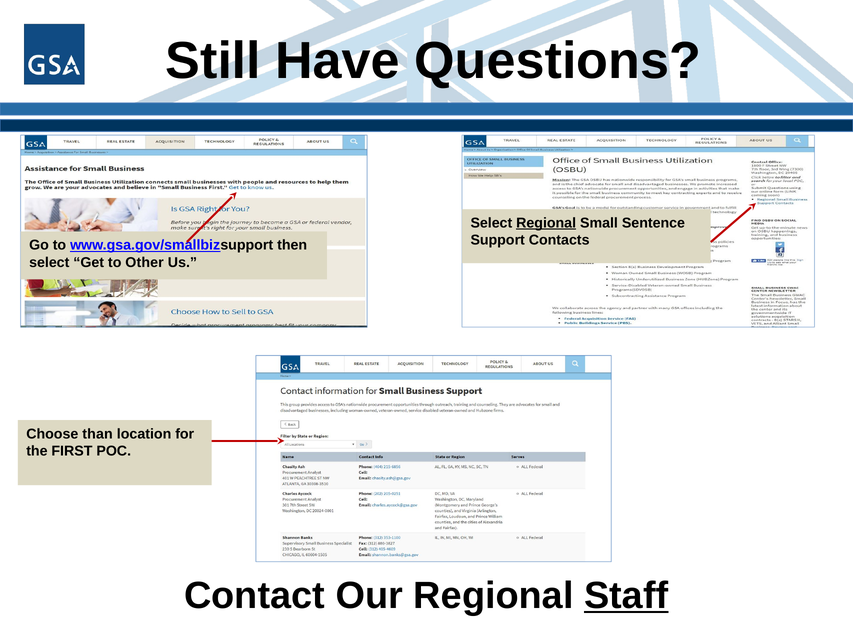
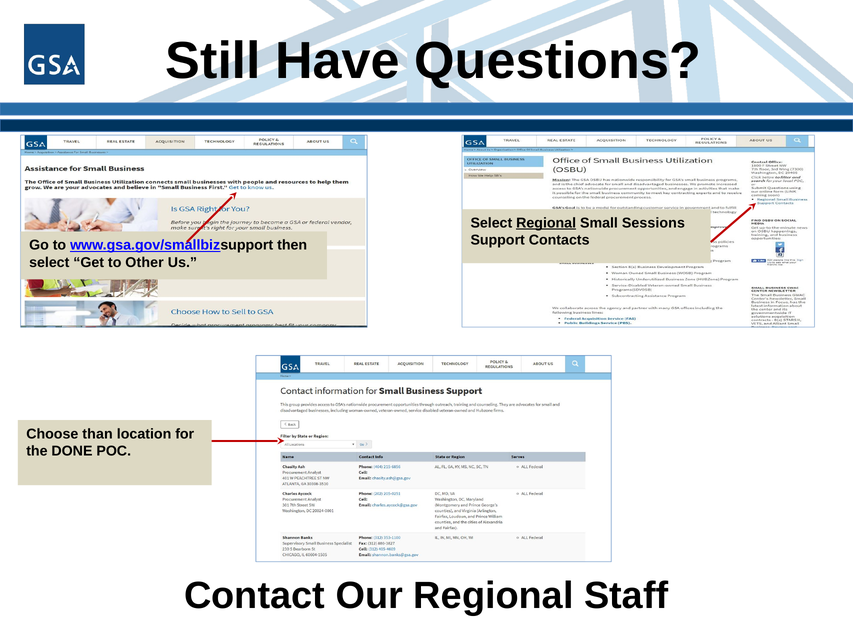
Sentence: Sentence -> Sessions
FIRST: FIRST -> DONE
Staff underline: present -> none
